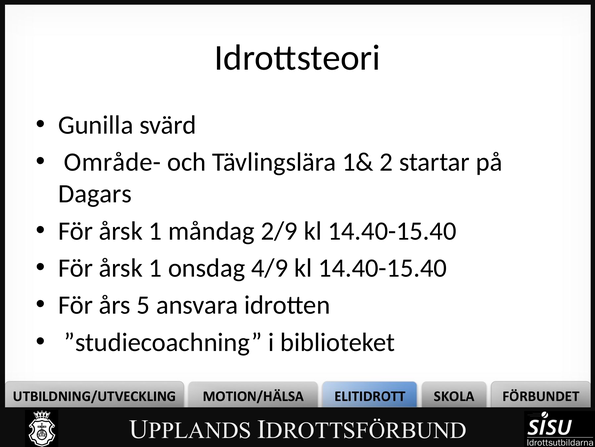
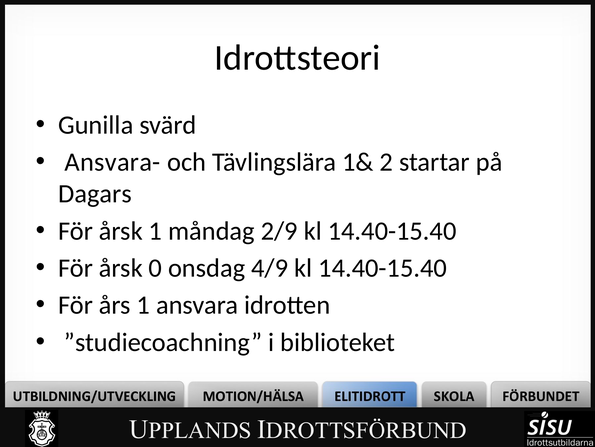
Område-: Område- -> Ansvara-
1 at (155, 268): 1 -> 0
års 5: 5 -> 1
